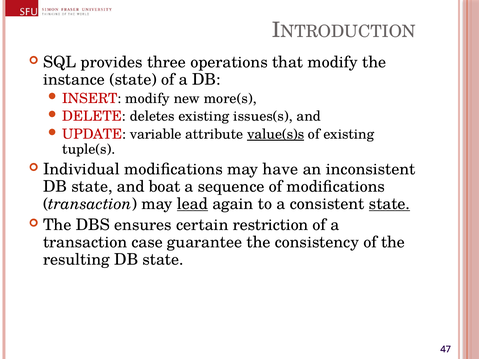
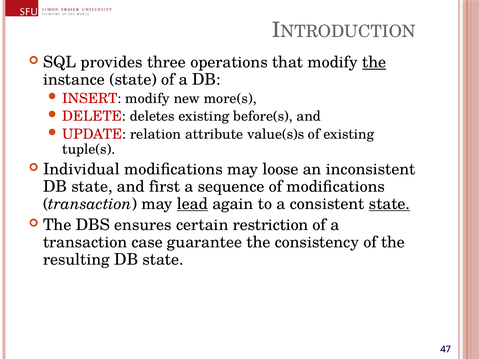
the at (374, 62) underline: none -> present
issues(s: issues(s -> before(s
variable: variable -> relation
value(s)s underline: present -> none
have: have -> loose
boat: boat -> first
